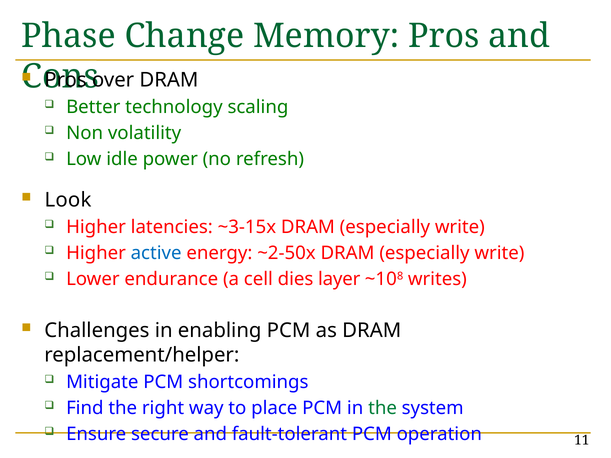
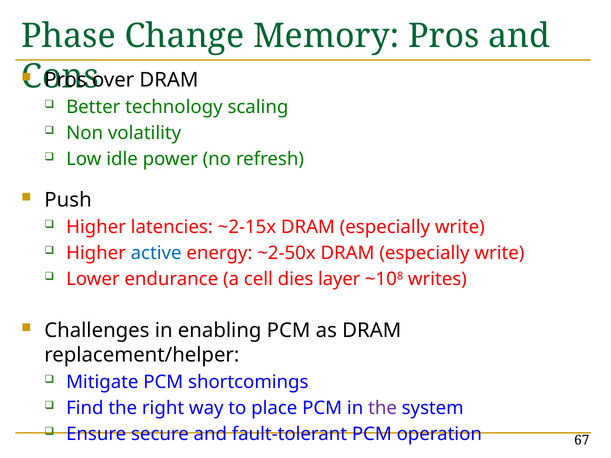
Look: Look -> Push
~3-15x: ~3-15x -> ~2-15x
the at (383, 408) colour: green -> purple
11: 11 -> 67
